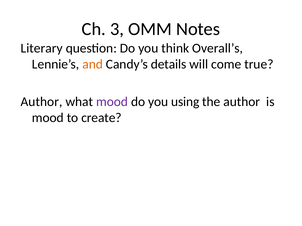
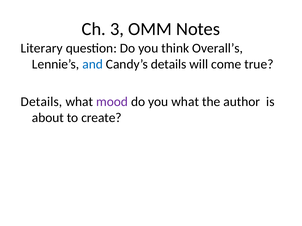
and colour: orange -> blue
Author at (42, 102): Author -> Details
you using: using -> what
mood at (48, 118): mood -> about
